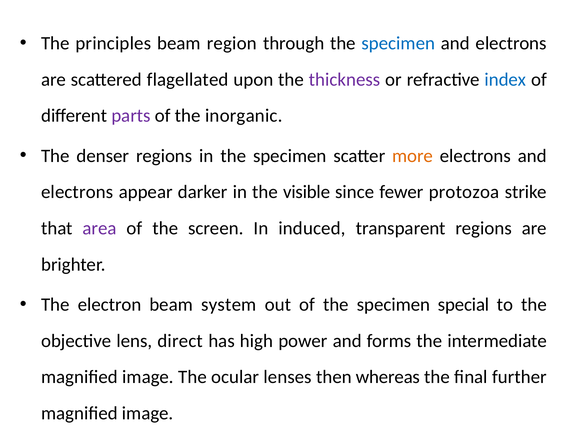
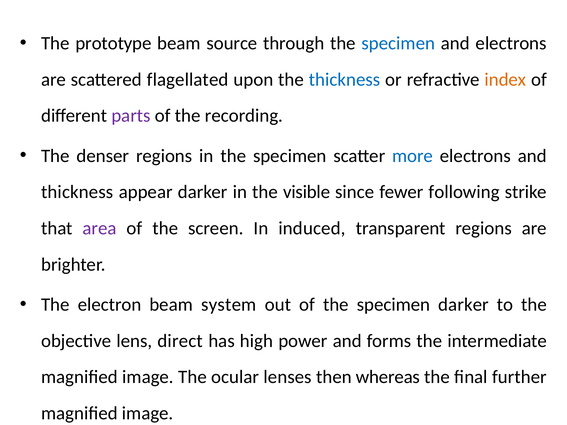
principles: principles -> prototype
region: region -> source
thickness at (345, 80) colour: purple -> blue
index colour: blue -> orange
inorganic: inorganic -> recording
more colour: orange -> blue
electrons at (77, 192): electrons -> thickness
protozoa: protozoa -> following
specimen special: special -> darker
